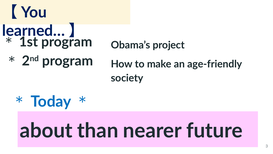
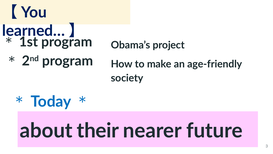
than: than -> their
